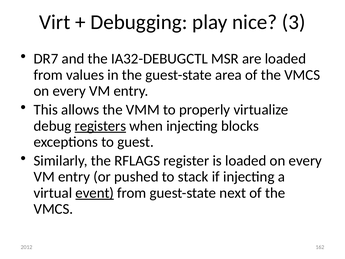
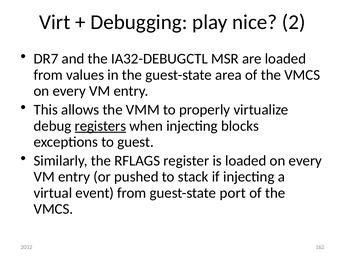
3: 3 -> 2
event underline: present -> none
next: next -> port
